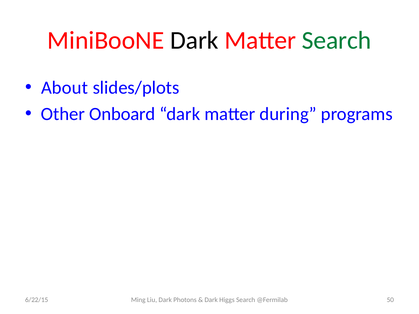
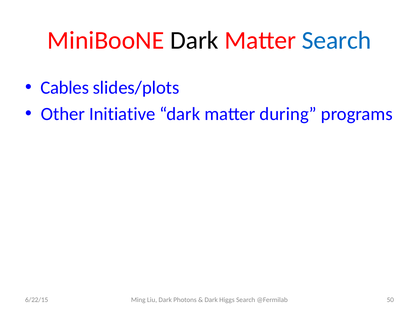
Search at (337, 41) colour: green -> blue
About: About -> Cables
Onboard: Onboard -> Initiative
